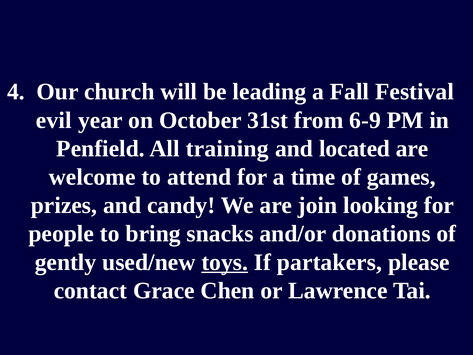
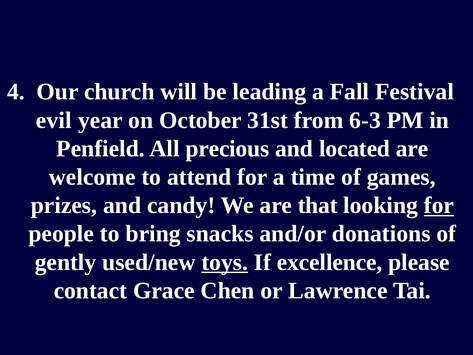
6-9: 6-9 -> 6-3
training: training -> precious
join: join -> that
for at (439, 205) underline: none -> present
partakers: partakers -> excellence
